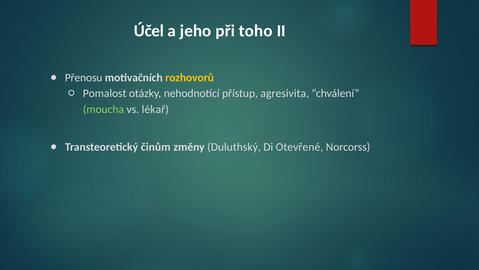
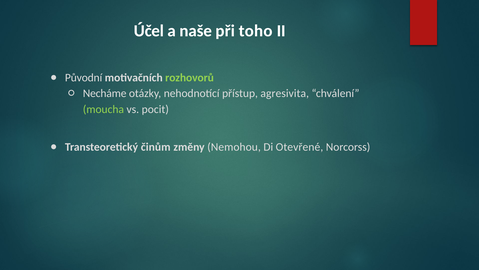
jeho: jeho -> naše
Přenosu: Přenosu -> Původní
rozhovorů colour: yellow -> light green
Pomalost: Pomalost -> Necháme
lékař: lékař -> pocit
Duluthský: Duluthský -> Nemohou
